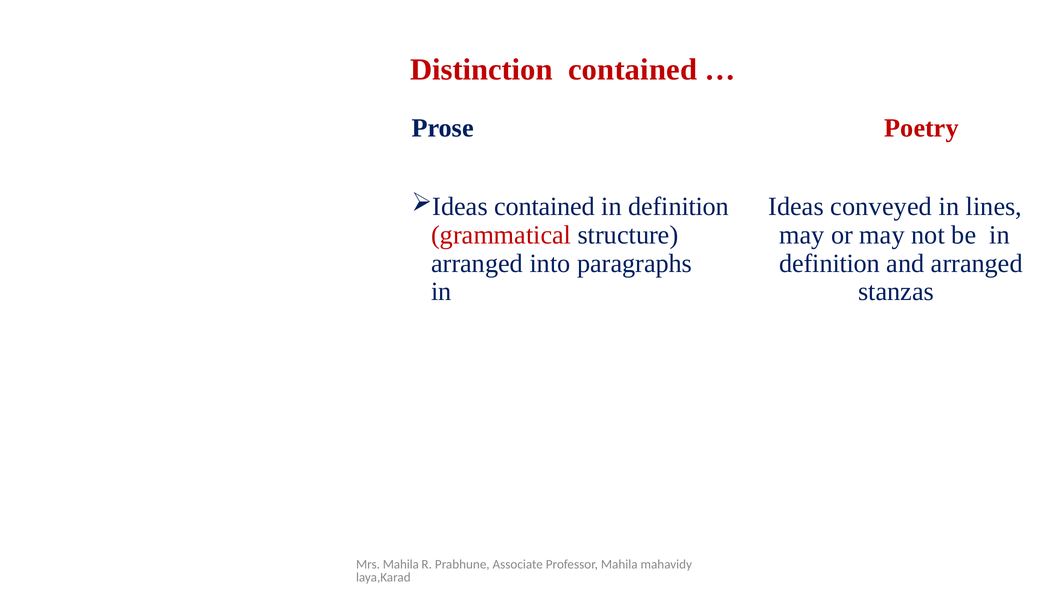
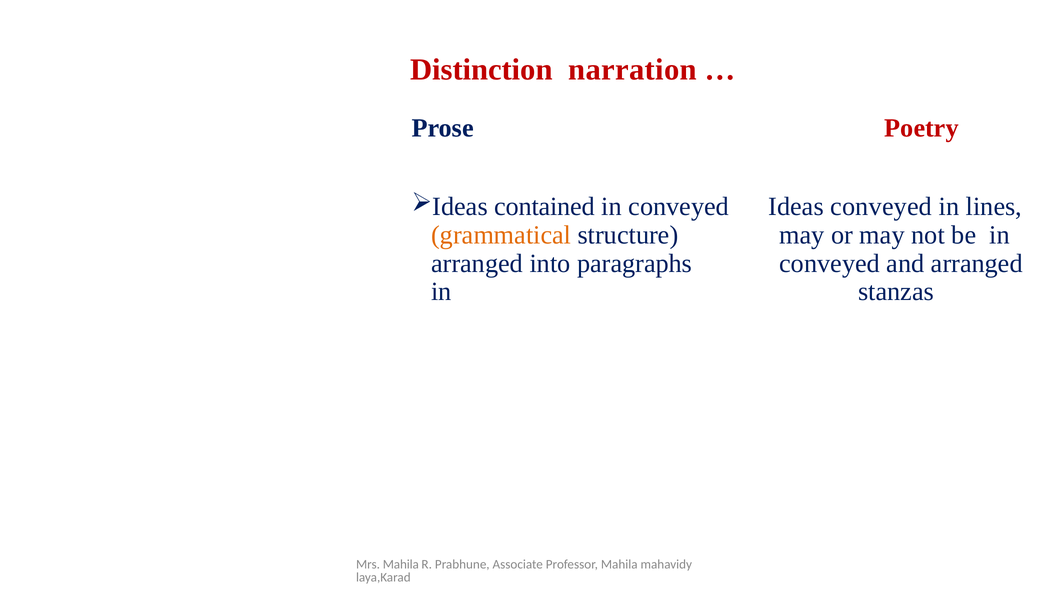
Distinction contained: contained -> narration
in definition: definition -> conveyed
grammatical colour: red -> orange
paragraphs definition: definition -> conveyed
